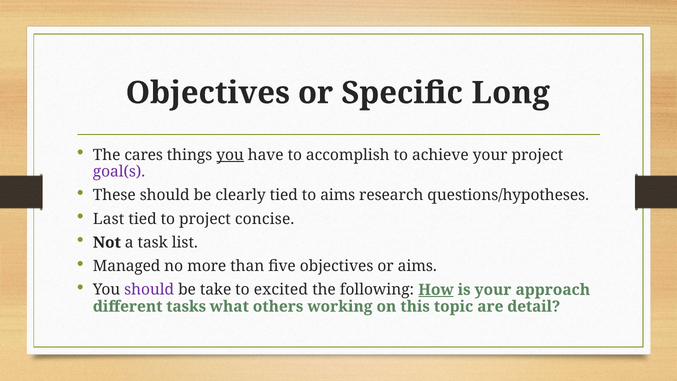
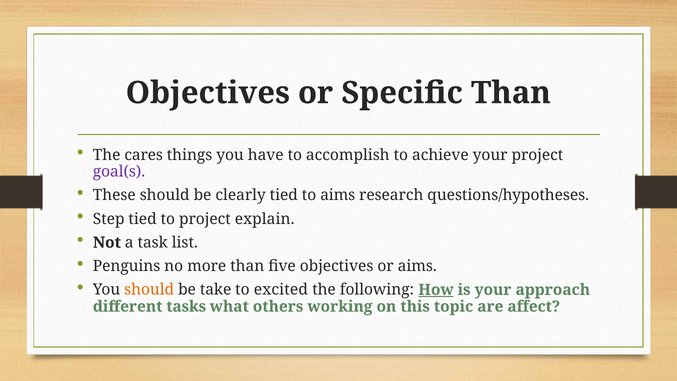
Specific Long: Long -> Than
you at (230, 155) underline: present -> none
Last: Last -> Step
concise: concise -> explain
Managed: Managed -> Penguins
should at (149, 290) colour: purple -> orange
detail: detail -> affect
